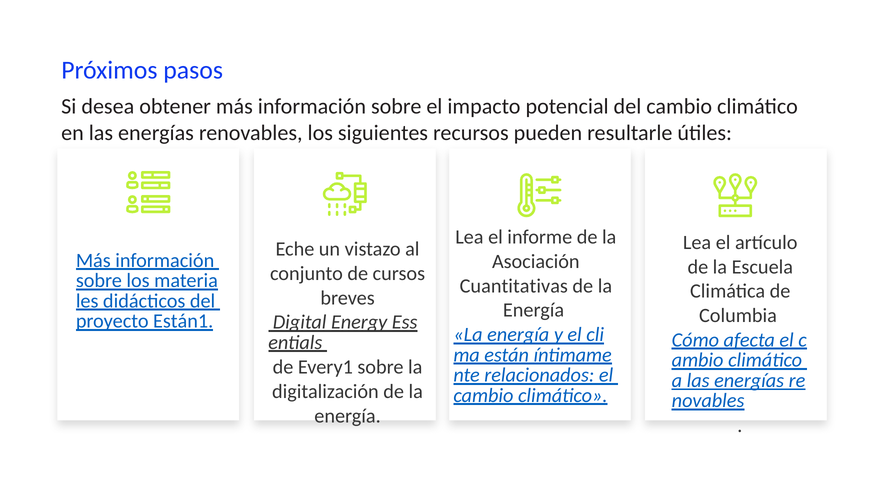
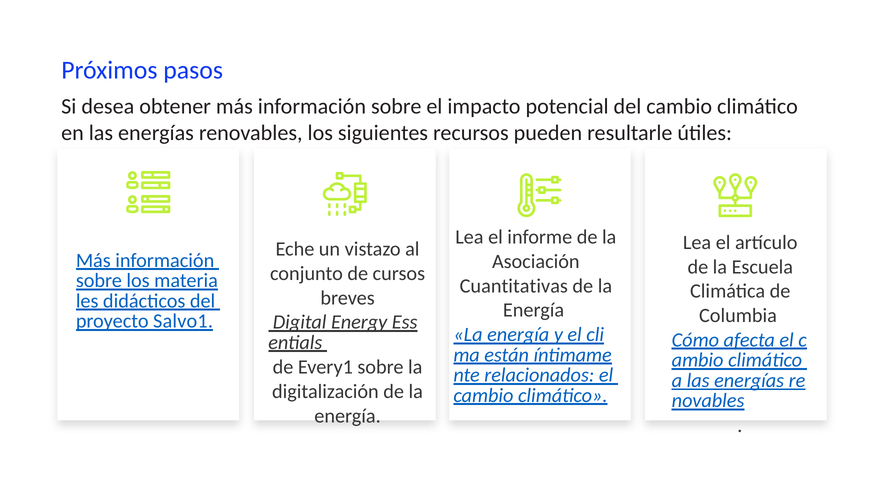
Están1: Están1 -> Salvo1
